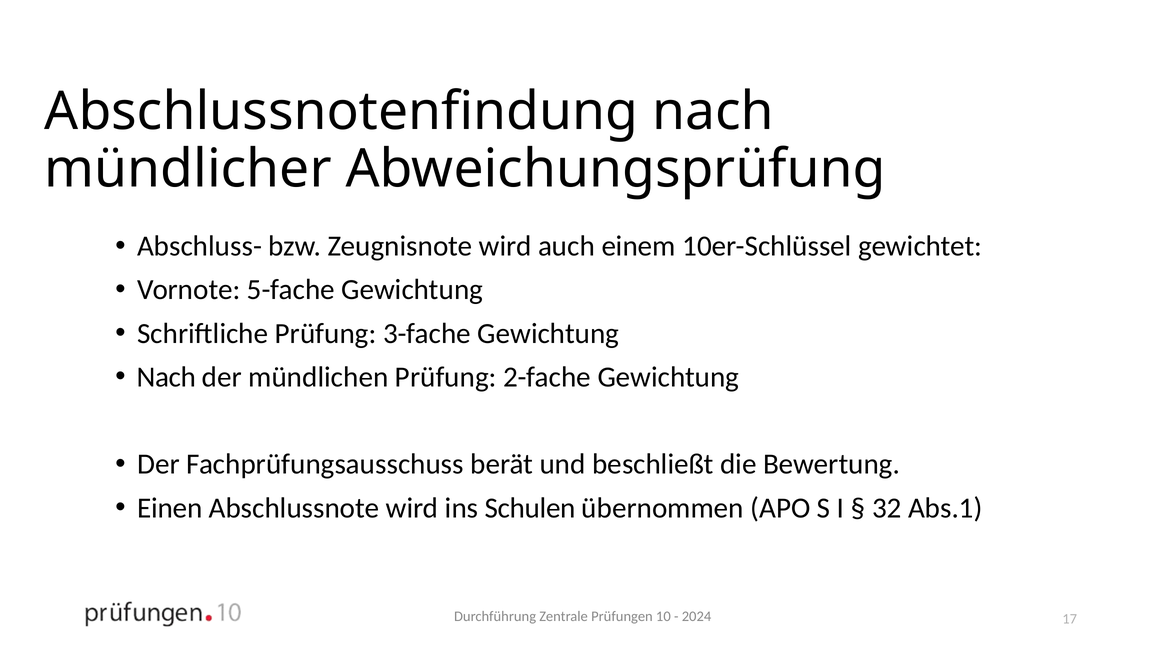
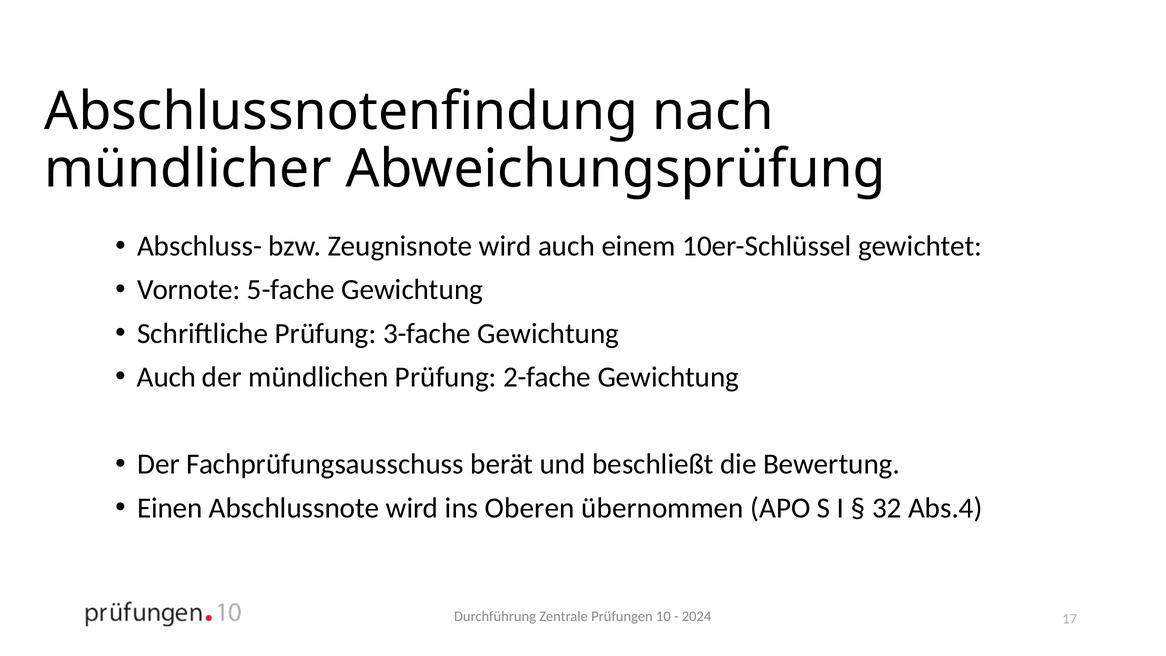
Nach at (166, 377): Nach -> Auch
Schulen: Schulen -> Oberen
Abs.1: Abs.1 -> Abs.4
